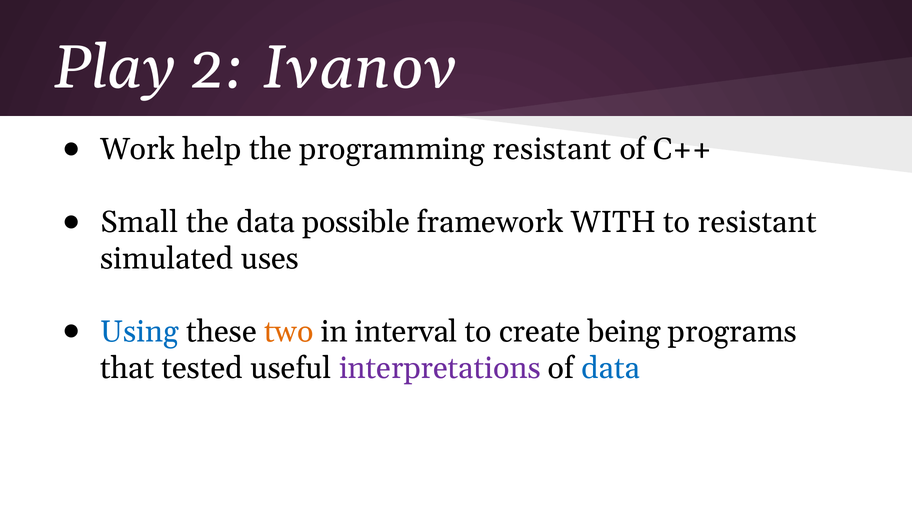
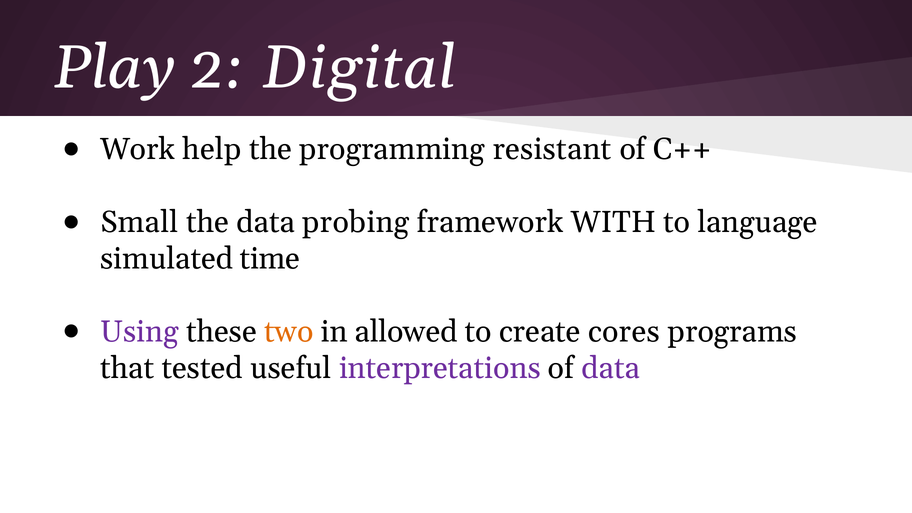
Ivanov: Ivanov -> Digital
possible: possible -> probing
to resistant: resistant -> language
uses: uses -> time
Using colour: blue -> purple
interval: interval -> allowed
being: being -> cores
data at (611, 368) colour: blue -> purple
